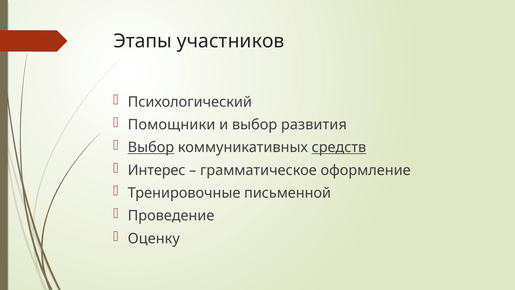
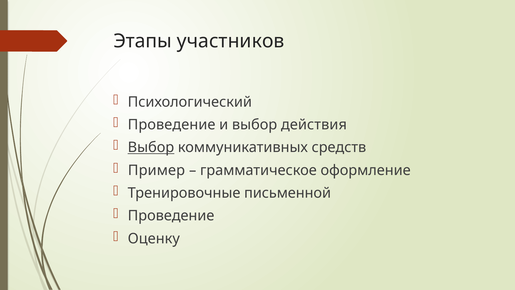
Помощники at (172, 125): Помощники -> Проведение
развития: развития -> действия
средств underline: present -> none
Интерес: Интерес -> Пример
